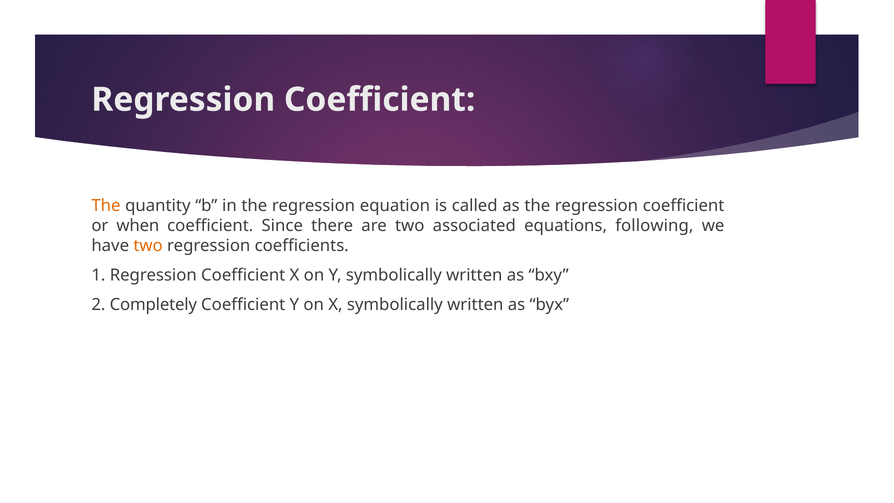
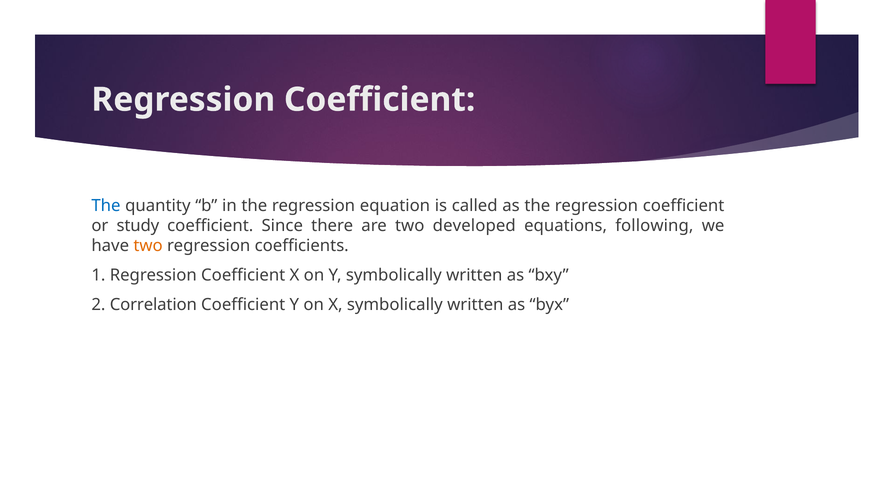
The at (106, 205) colour: orange -> blue
when: when -> study
associated: associated -> developed
Completely: Completely -> Correlation
